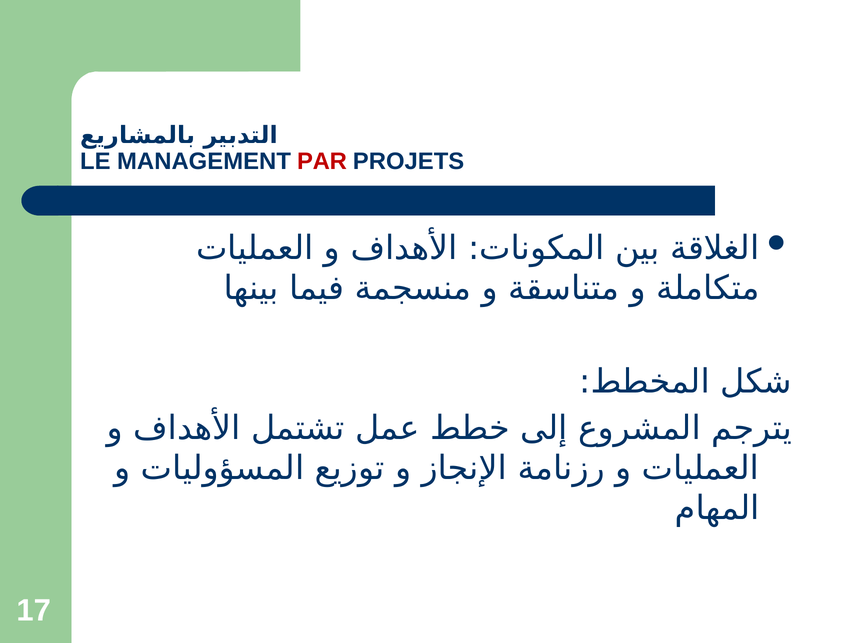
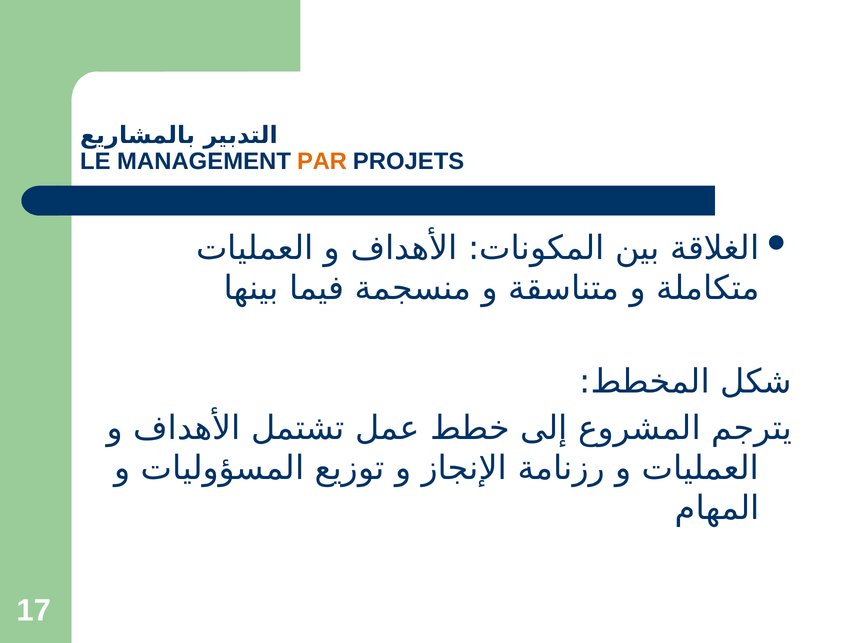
PAR colour: red -> orange
